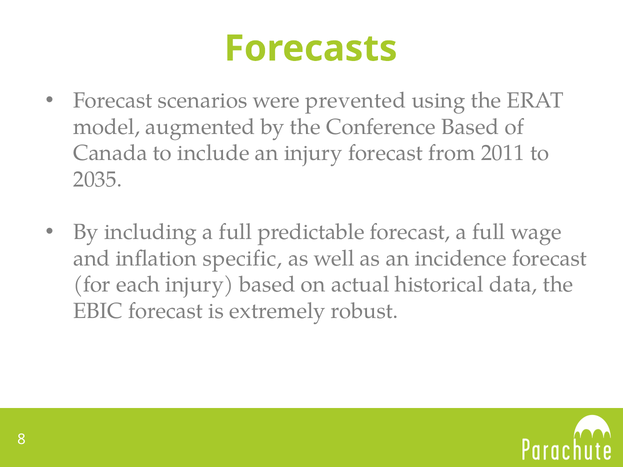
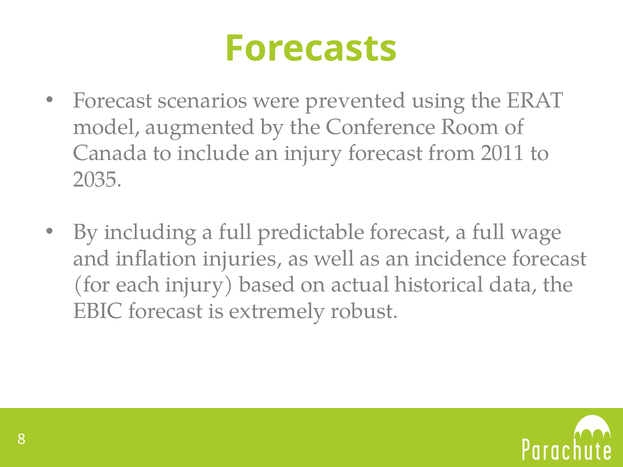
Conference Based: Based -> Room
specific: specific -> injuries
